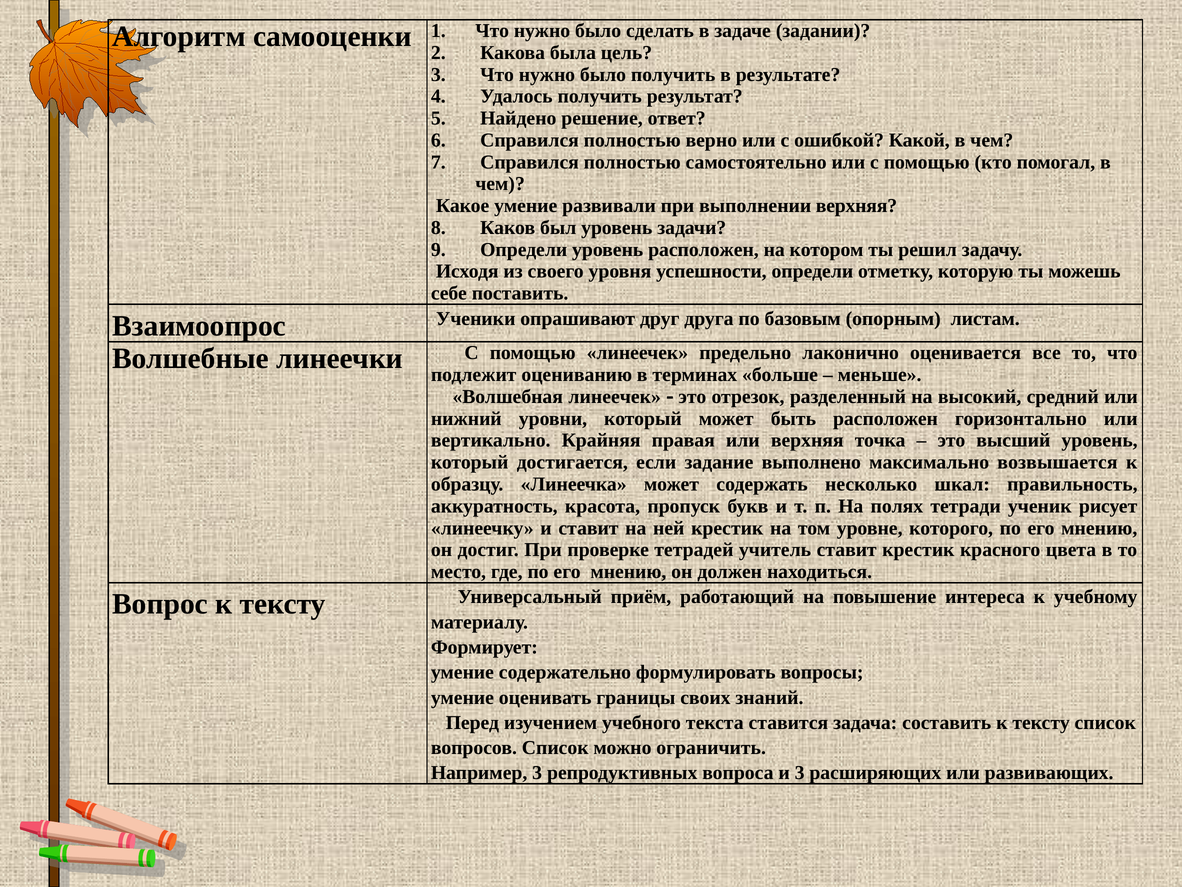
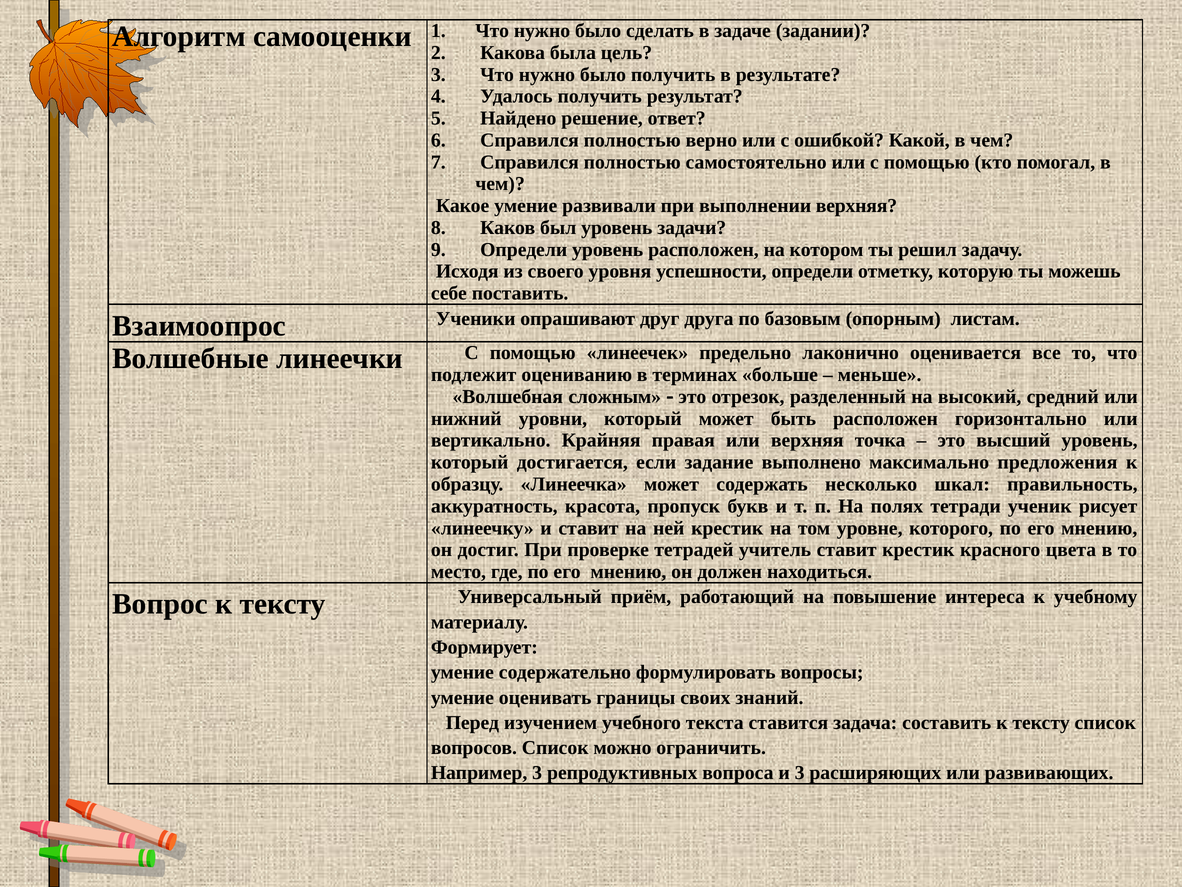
Волшебная линеечек: линеечек -> сложным
возвышается: возвышается -> предложения
